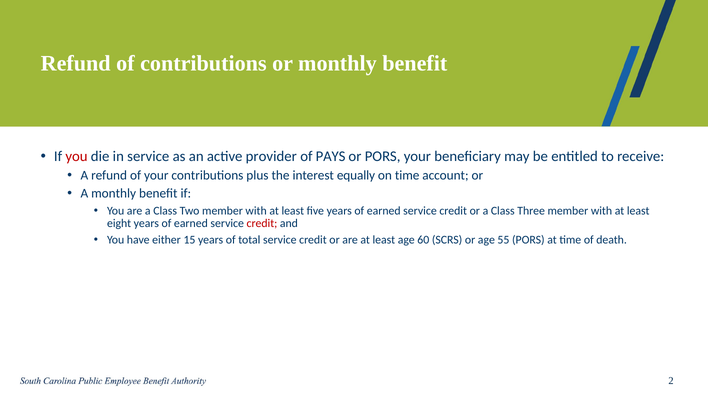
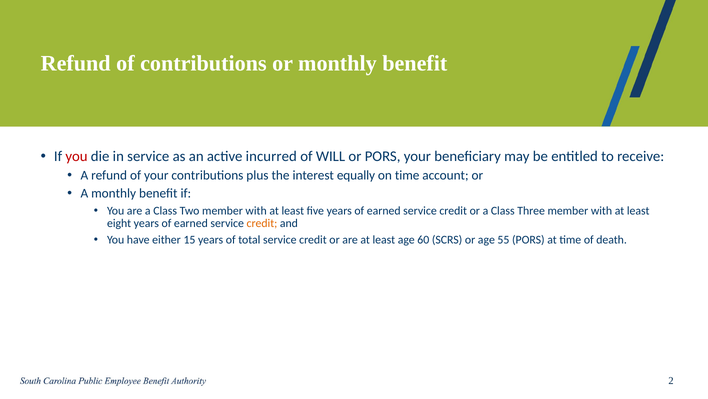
provider: provider -> incurred
PAYS: PAYS -> WILL
credit at (262, 223) colour: red -> orange
